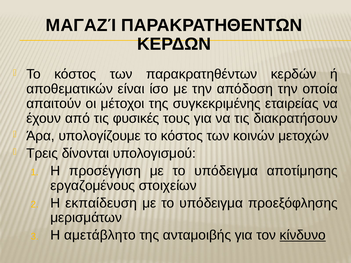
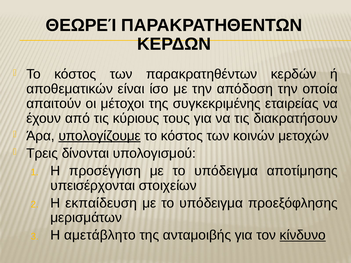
ΜΑΓΑΖΊ: ΜΑΓΑΖΊ -> ΘΕΩΡΕΊ
φυσικές: φυσικές -> κύριους
υπολογίζουμε underline: none -> present
εργαζομένους: εργαζομένους -> υπεισέρχονται
